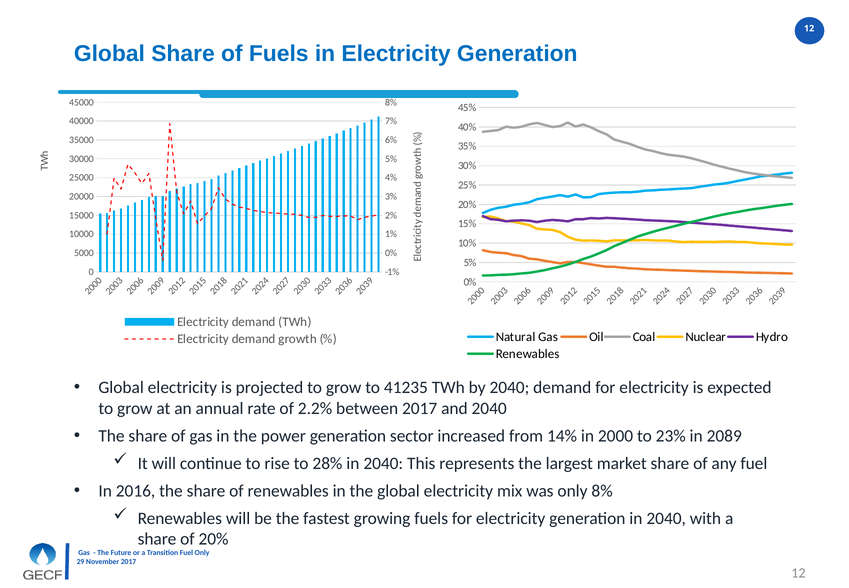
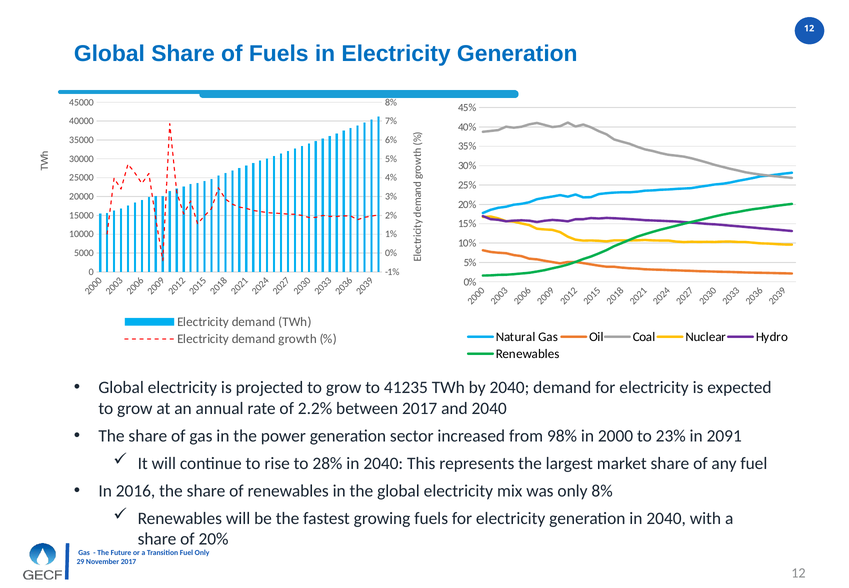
14%: 14% -> 98%
2089: 2089 -> 2091
